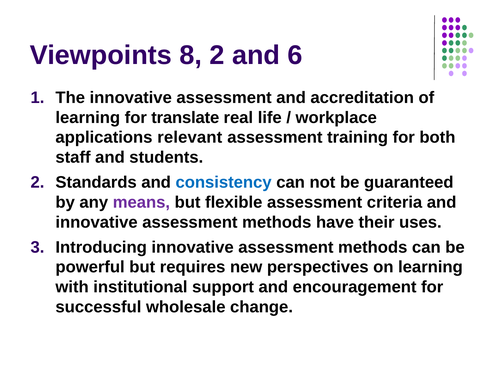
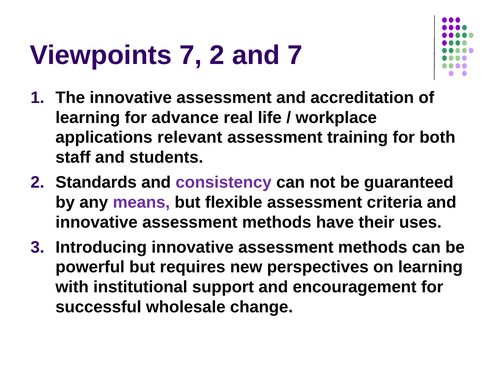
Viewpoints 8: 8 -> 7
and 6: 6 -> 7
translate: translate -> advance
consistency colour: blue -> purple
